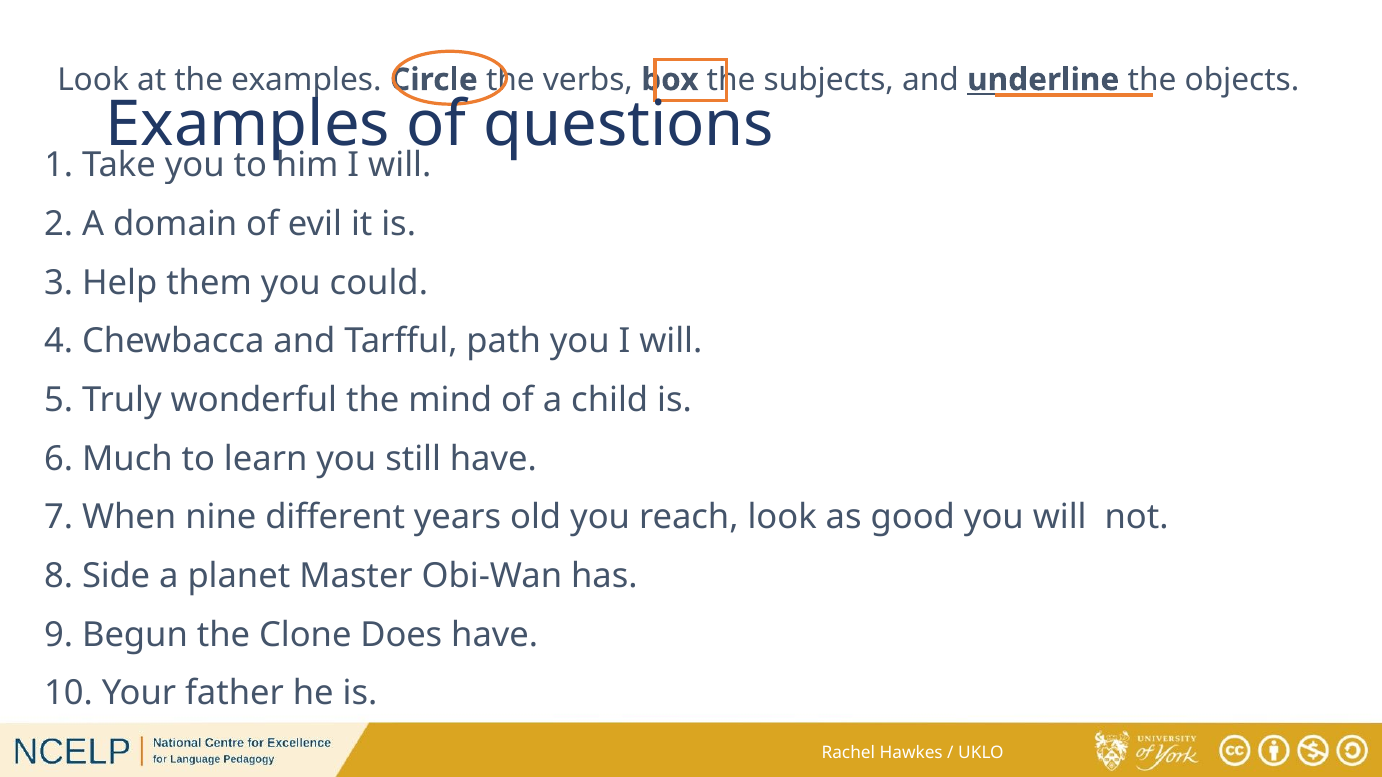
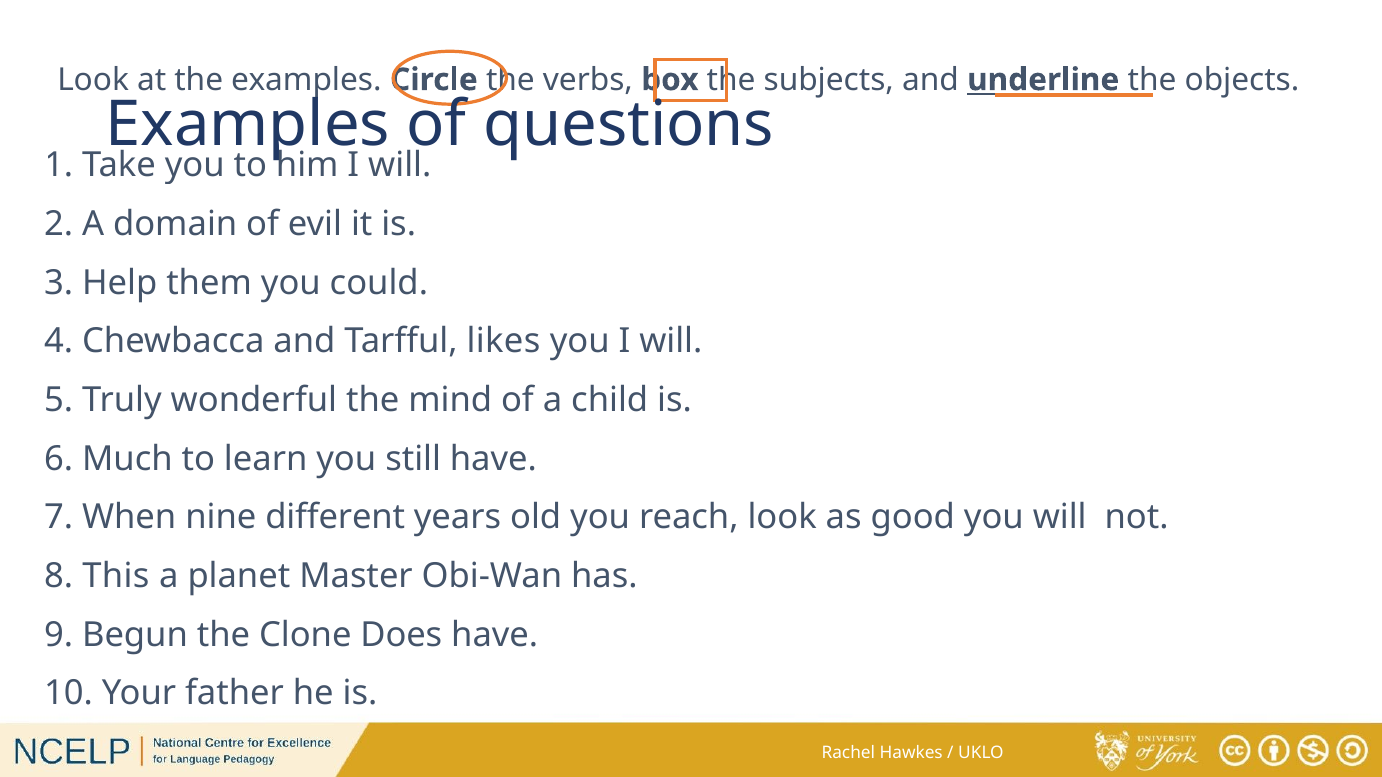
path: path -> likes
Side: Side -> This
